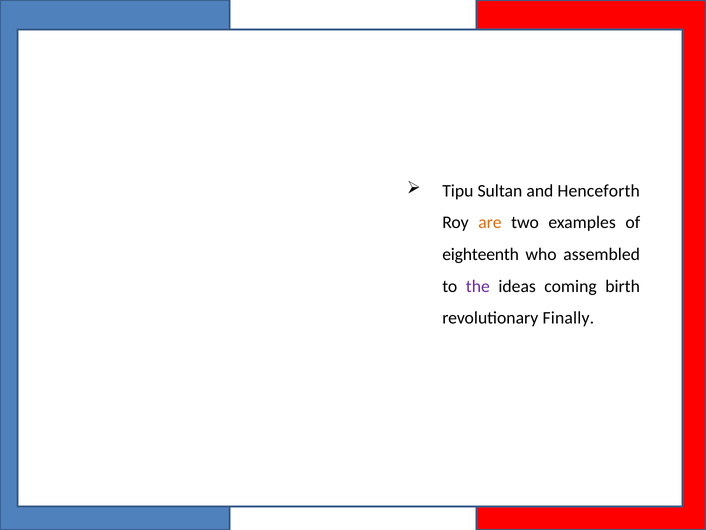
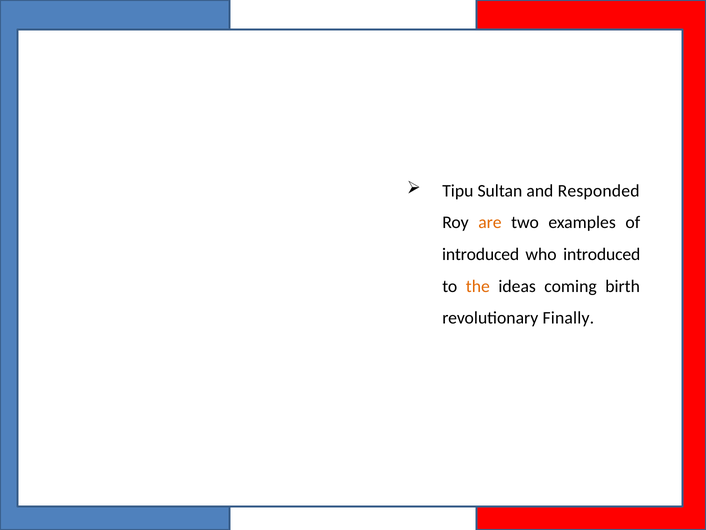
Henceforth: Henceforth -> Responded
eighteenth at (481, 254): eighteenth -> introduced
who assembled: assembled -> introduced
the colour: purple -> orange
